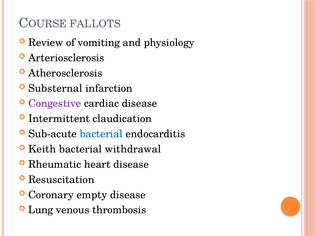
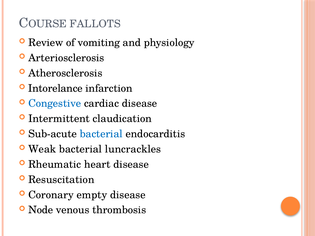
Substernal: Substernal -> Intorelance
Congestive colour: purple -> blue
Keith: Keith -> Weak
withdrawal: withdrawal -> luncrackles
Lung: Lung -> Node
